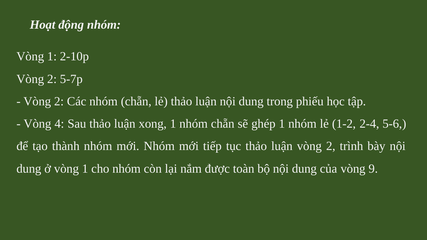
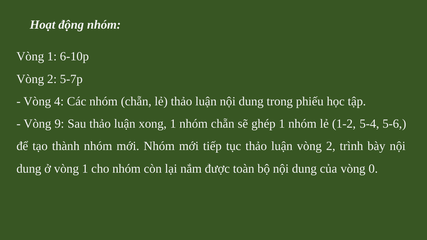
2-10p: 2-10p -> 6-10p
2 at (59, 101): 2 -> 4
4: 4 -> 9
2-4: 2-4 -> 5-4
9: 9 -> 0
